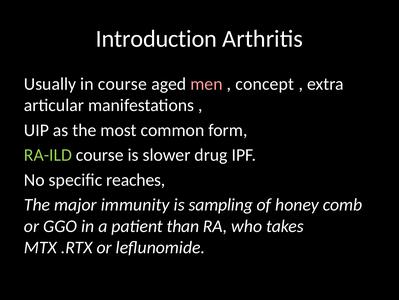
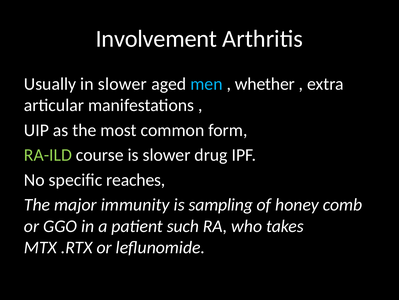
Introduction: Introduction -> Involvement
in course: course -> slower
men colour: pink -> light blue
concept: concept -> whether
than: than -> such
